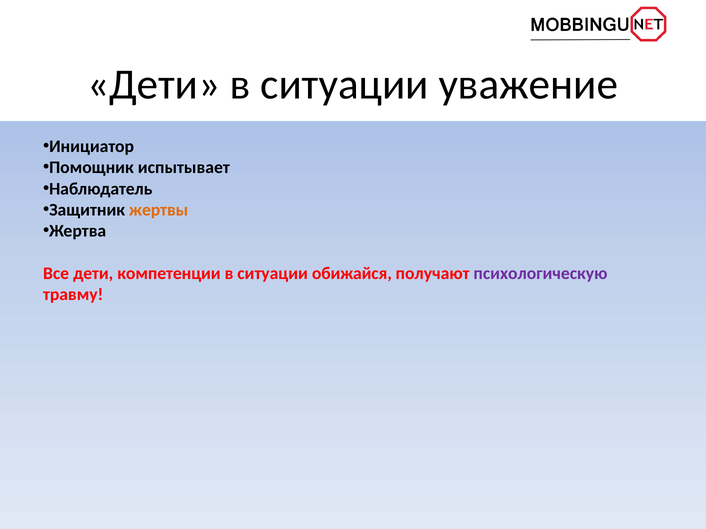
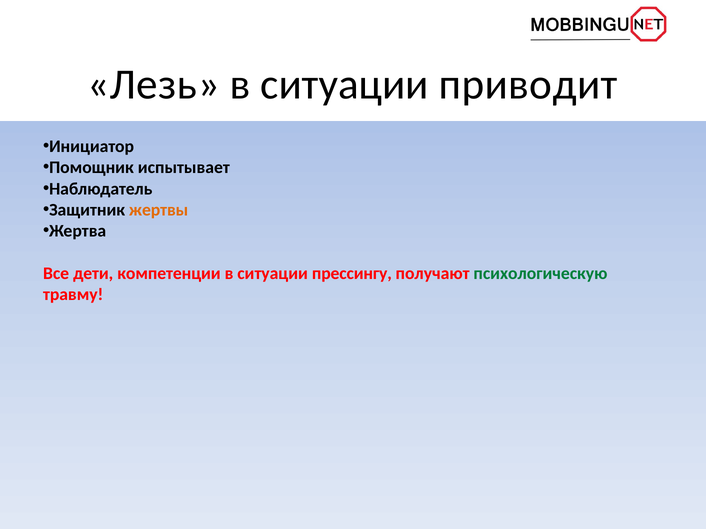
Дети at (154, 84): Дети -> Лезь
уважение: уважение -> приводит
обижайся: обижайся -> прессингу
психологическую colour: purple -> green
